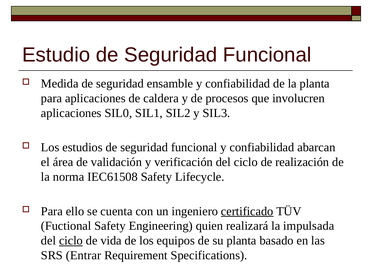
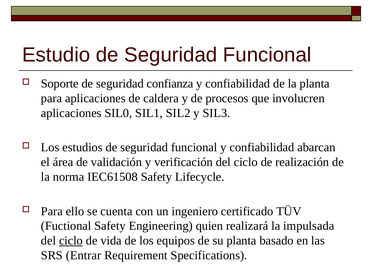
Medida: Medida -> Soporte
ensamble: ensamble -> confianza
certificado underline: present -> none
